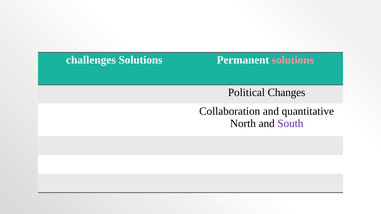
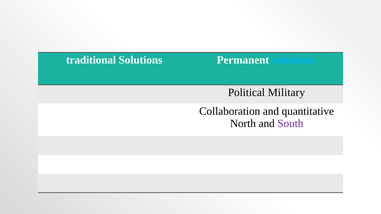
challenges: challenges -> traditional
solutions at (293, 60) colour: pink -> light blue
Changes: Changes -> Military
